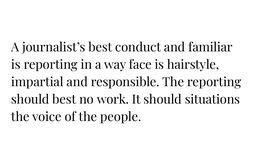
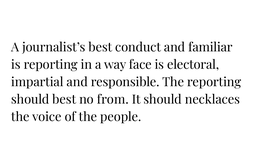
hairstyle: hairstyle -> electoral
work: work -> from
situations: situations -> necklaces
